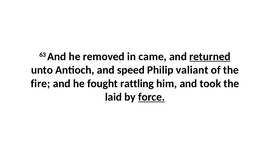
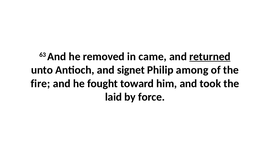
speed: speed -> signet
valiant: valiant -> among
rattling: rattling -> toward
force underline: present -> none
